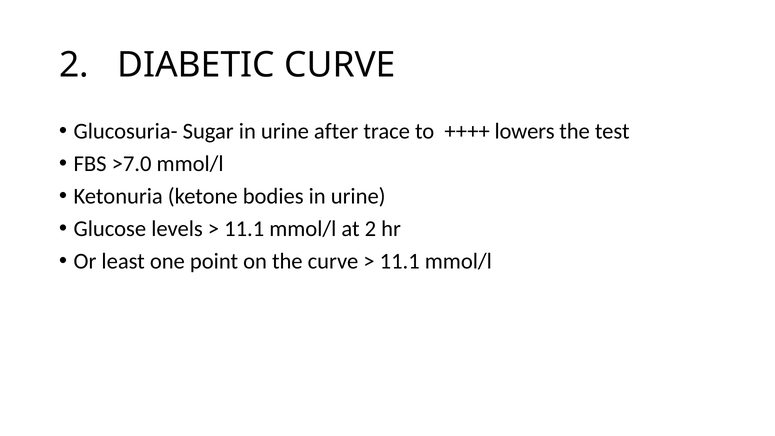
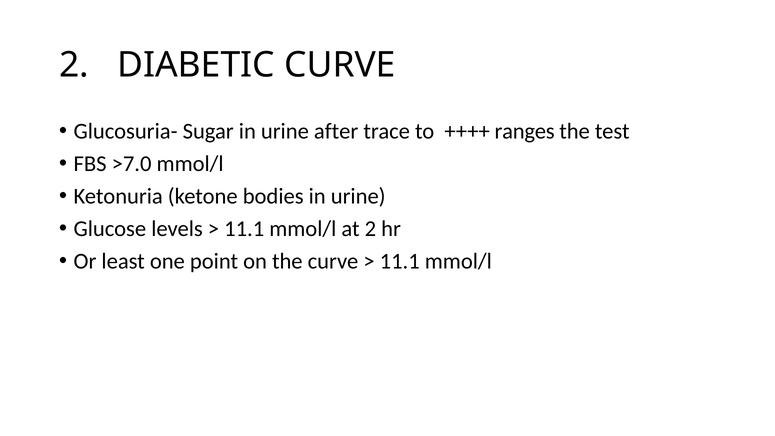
lowers: lowers -> ranges
